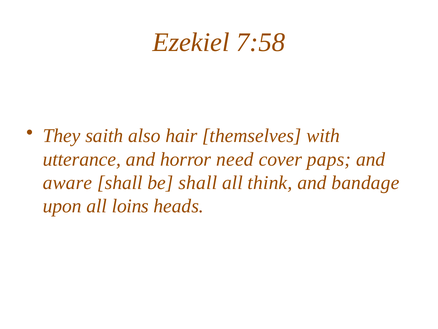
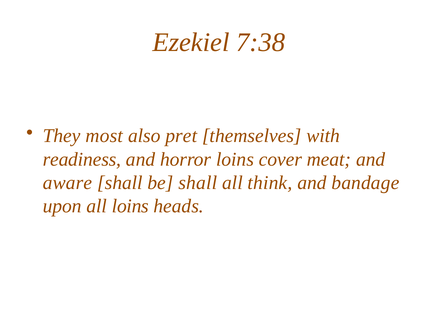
7:58: 7:58 -> 7:38
saith: saith -> most
hair: hair -> pret
utterance: utterance -> readiness
horror need: need -> loins
paps: paps -> meat
